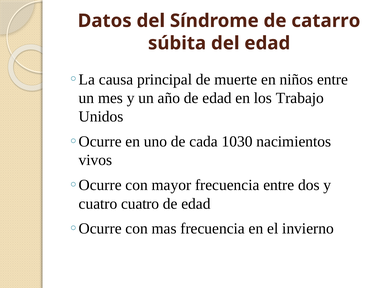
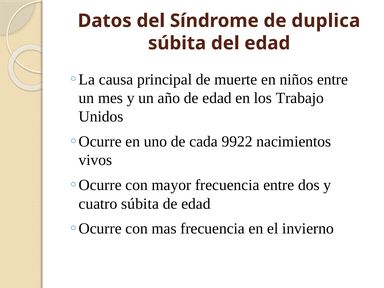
catarro: catarro -> duplica
1030: 1030 -> 9922
cuatro cuatro: cuatro -> súbita
